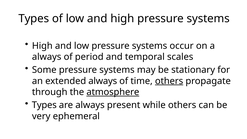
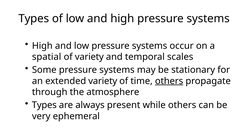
always at (47, 57): always -> spatial
of period: period -> variety
extended always: always -> variety
atmosphere underline: present -> none
